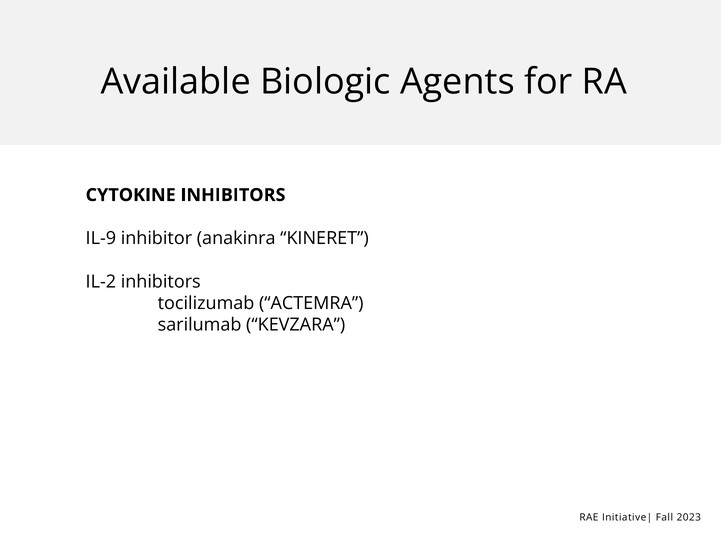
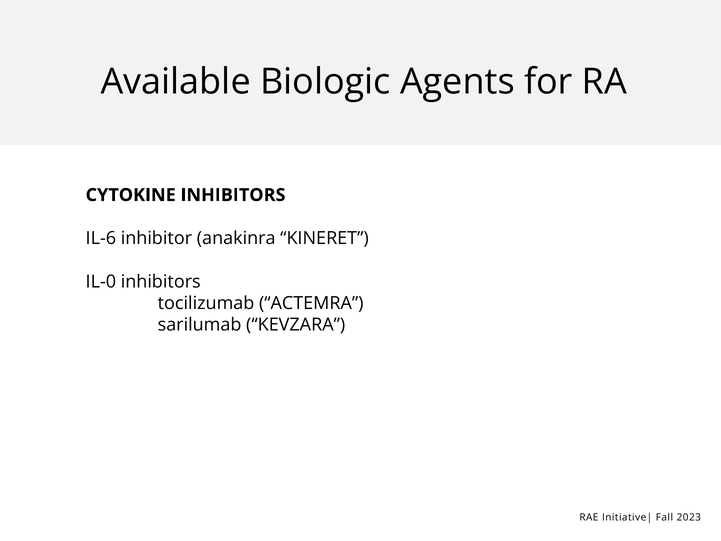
IL-9: IL-9 -> IL-6
IL-2: IL-2 -> IL-0
